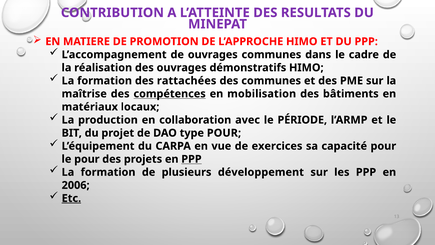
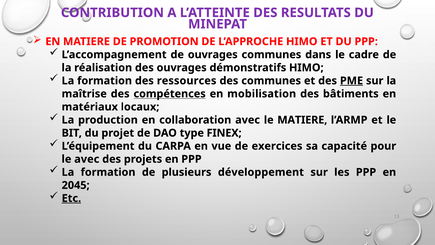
rattachées: rattachées -> ressources
PME underline: none -> present
le PÉRIODE: PÉRIODE -> MATIERE
type POUR: POUR -> FINEX
le pour: pour -> avec
PPP at (191, 159) underline: present -> none
2006: 2006 -> 2045
